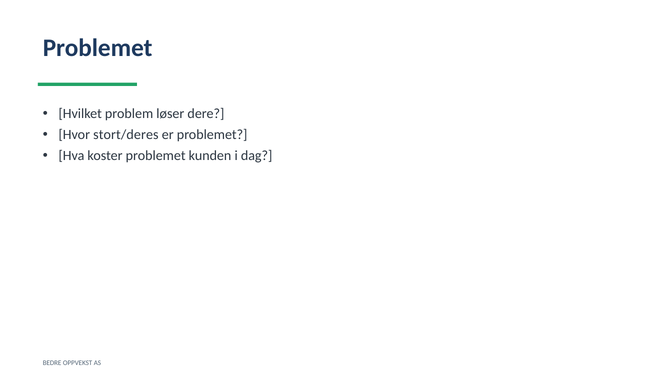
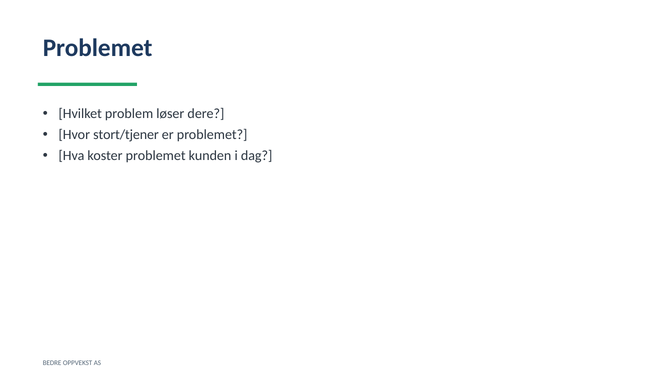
stort/deres: stort/deres -> stort/tjener
